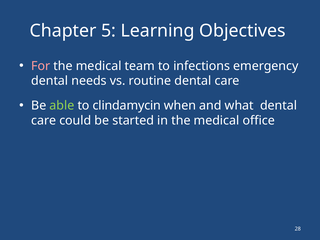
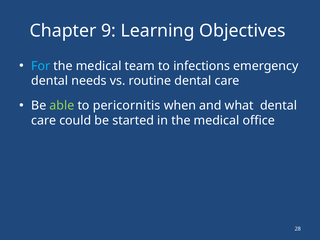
5: 5 -> 9
For colour: pink -> light blue
clindamycin: clindamycin -> pericornitis
